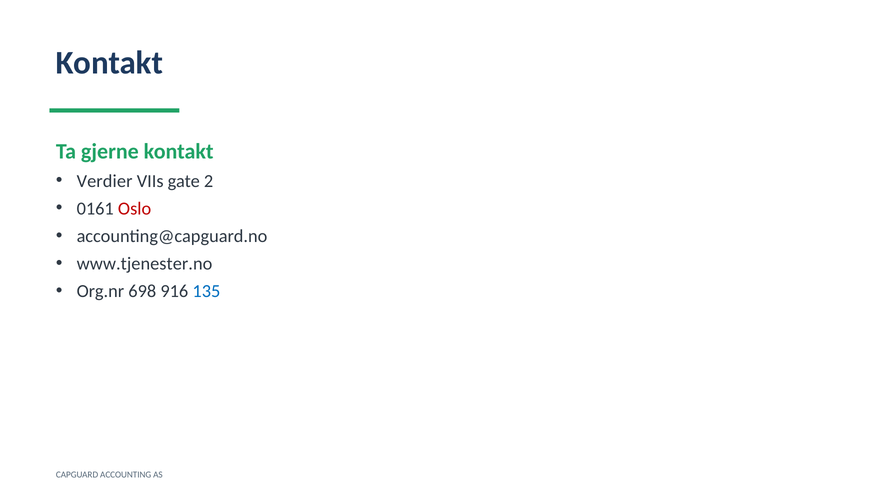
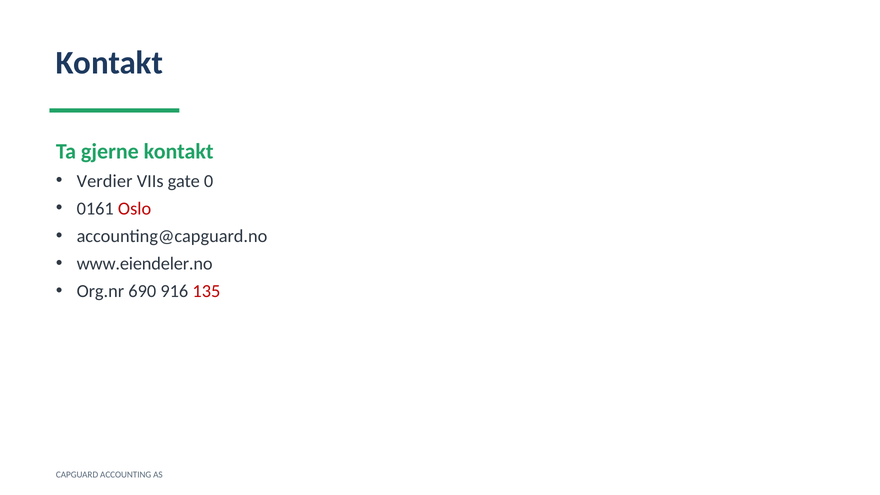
2: 2 -> 0
www.tjenester.no: www.tjenester.no -> www.eiendeler.no
698: 698 -> 690
135 colour: blue -> red
